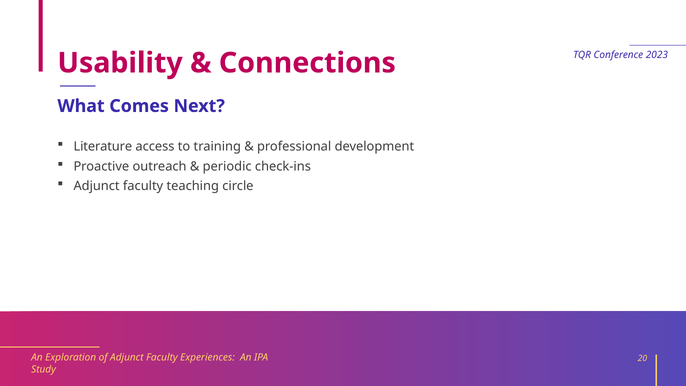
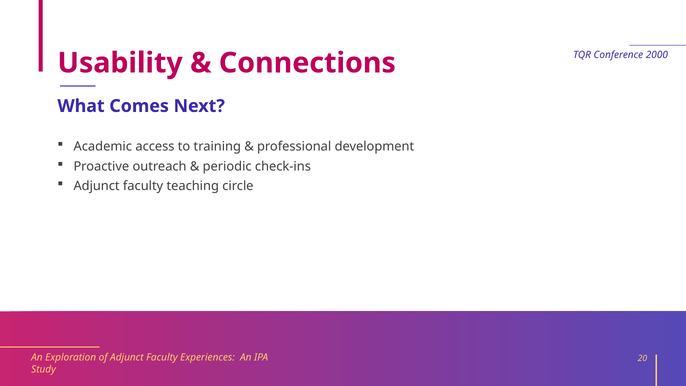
2023: 2023 -> 2000
Literature: Literature -> Academic
